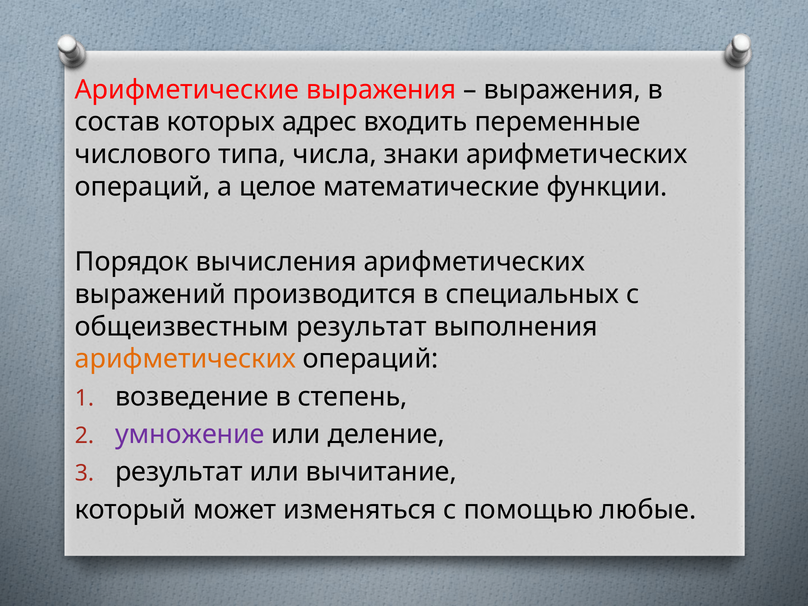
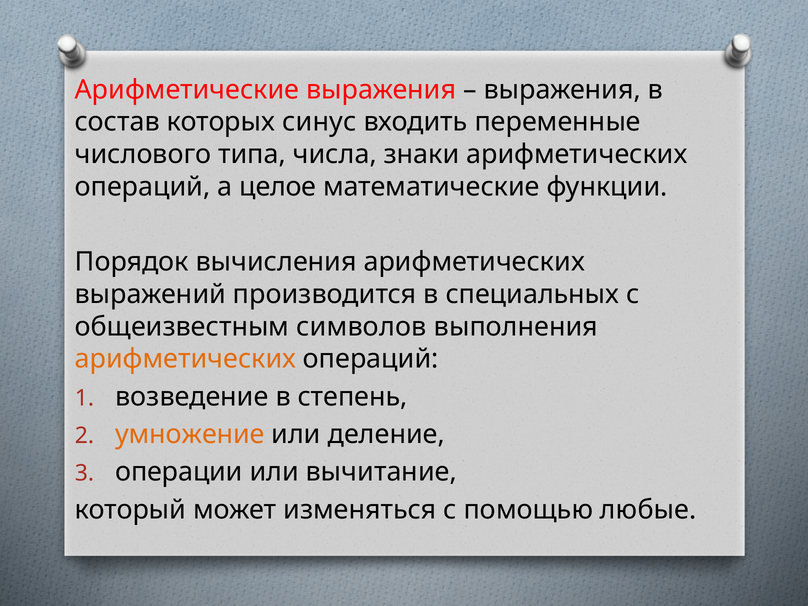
адрес: адрес -> синус
общеизвестным результат: результат -> символов
умножение colour: purple -> orange
результат at (179, 472): результат -> операции
